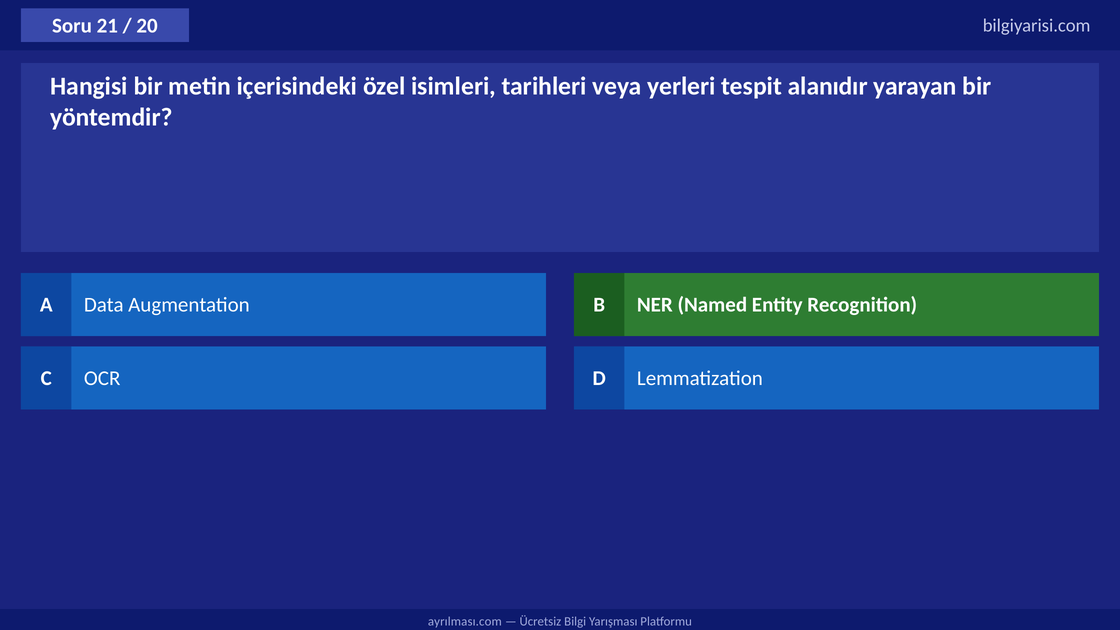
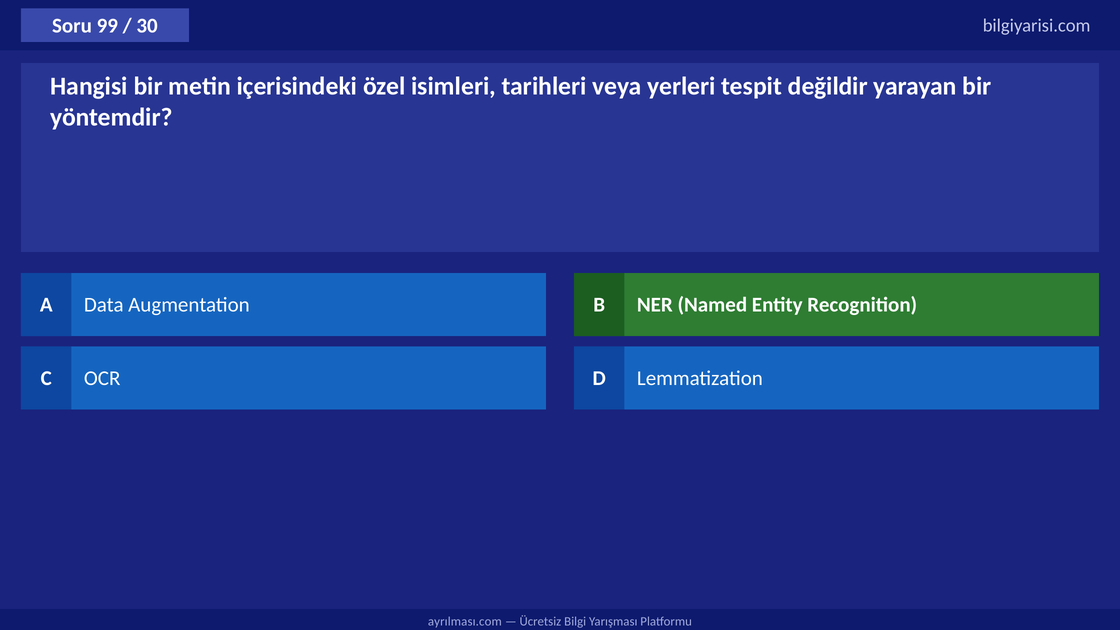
21: 21 -> 99
20: 20 -> 30
alanıdır: alanıdır -> değildir
